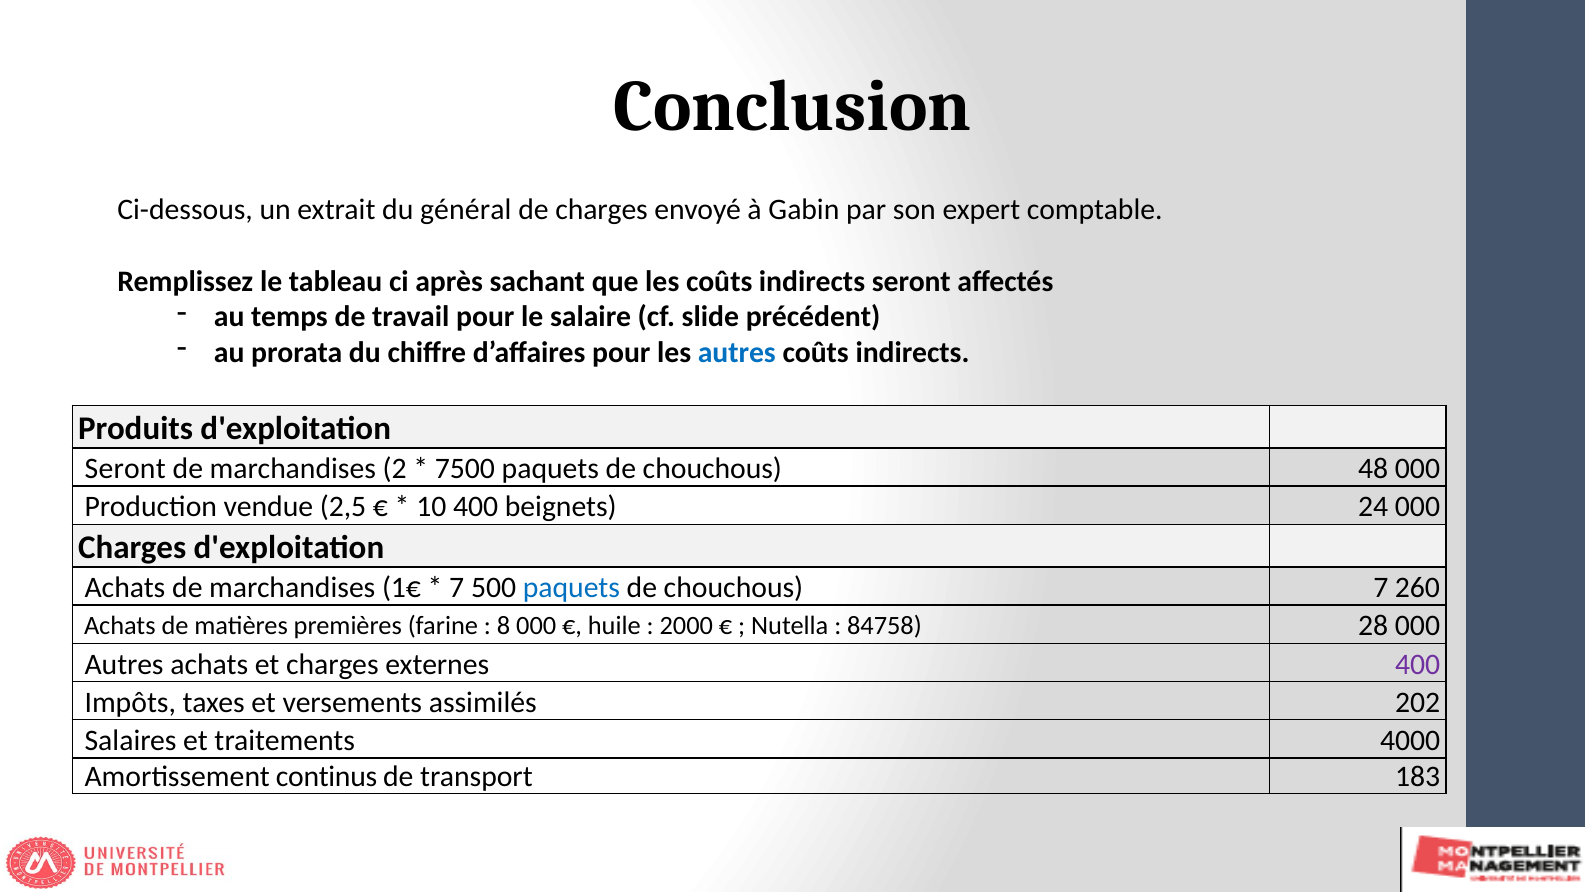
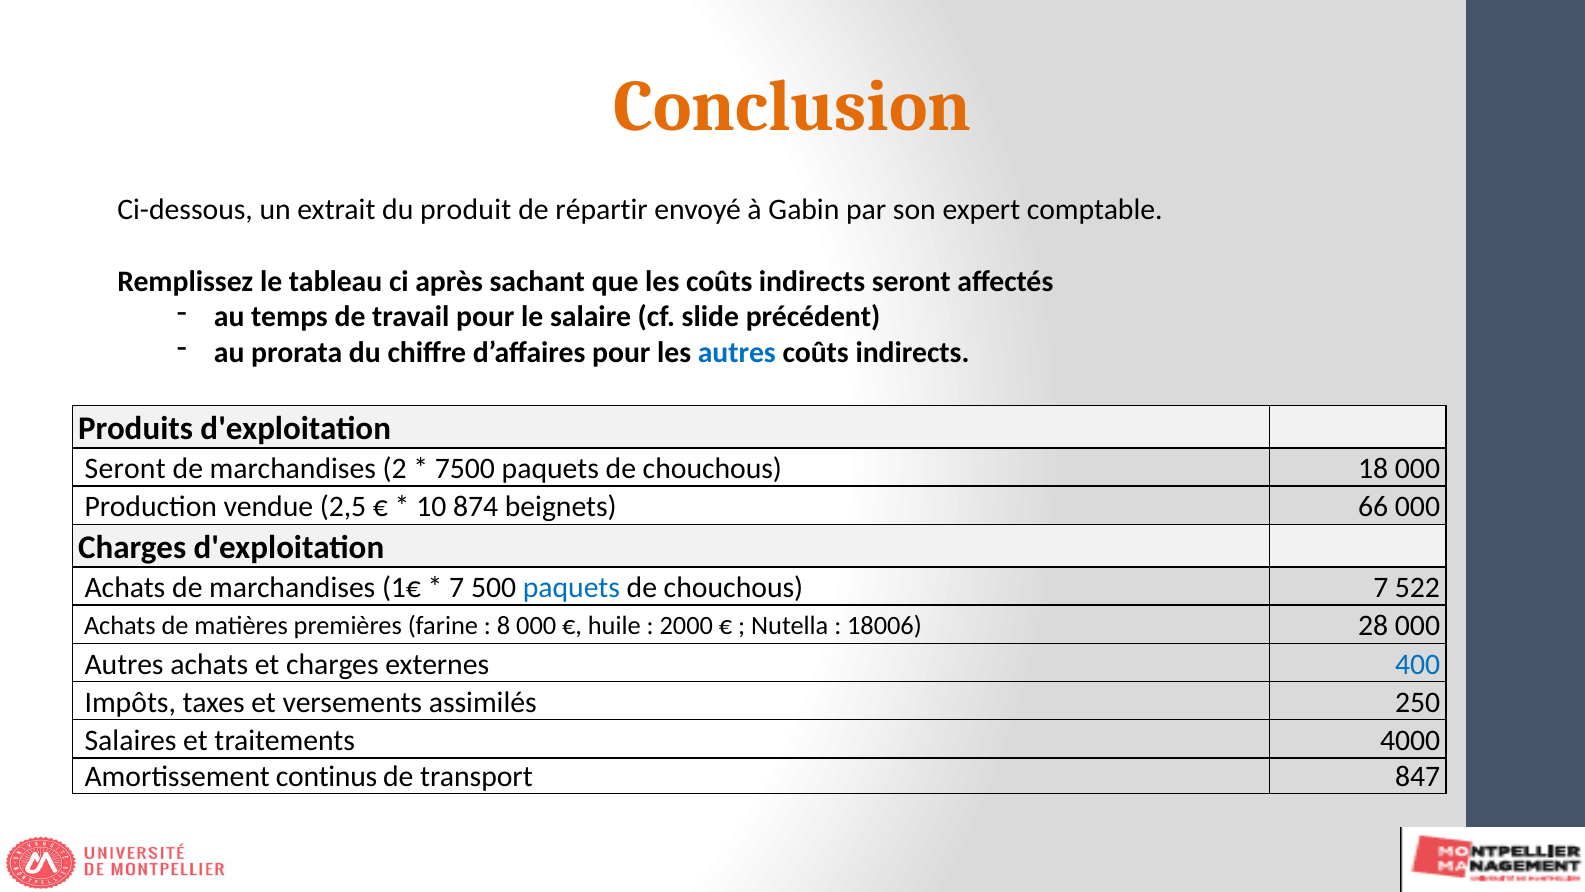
Conclusion colour: black -> orange
général: général -> produit
de charges: charges -> répartir
48: 48 -> 18
10 400: 400 -> 874
24: 24 -> 66
260: 260 -> 522
84758: 84758 -> 18006
400 at (1418, 664) colour: purple -> blue
202: 202 -> 250
183: 183 -> 847
